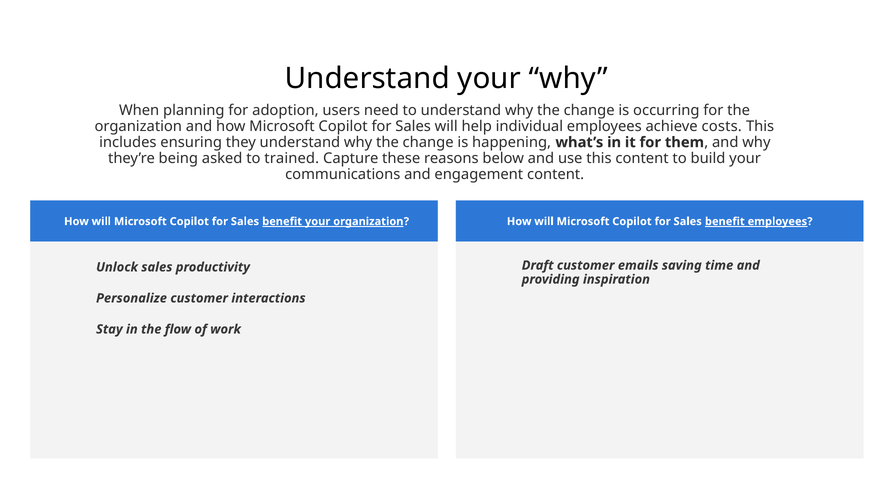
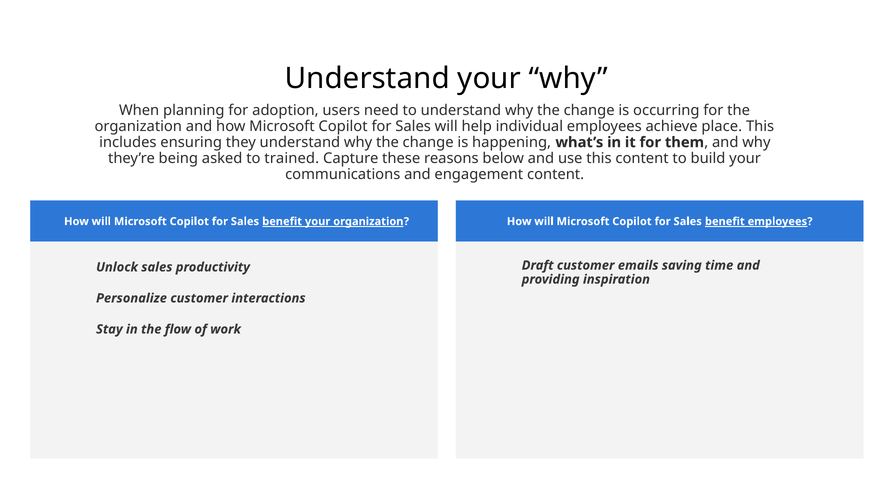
costs: costs -> place
